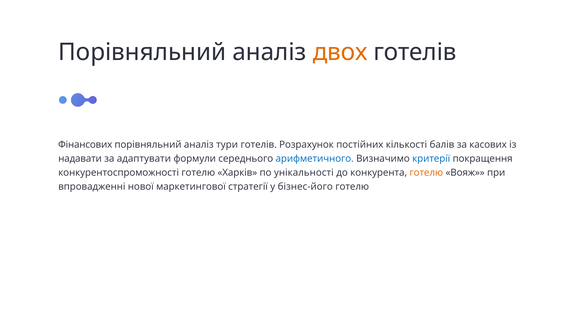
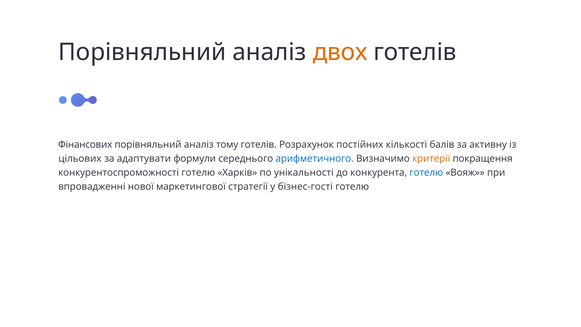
тури: тури -> тому
касових: касових -> активну
надавати: надавати -> цільових
критерії colour: blue -> orange
готелю at (426, 172) colour: orange -> blue
бізнес-його: бізнес-його -> бізнес-гості
